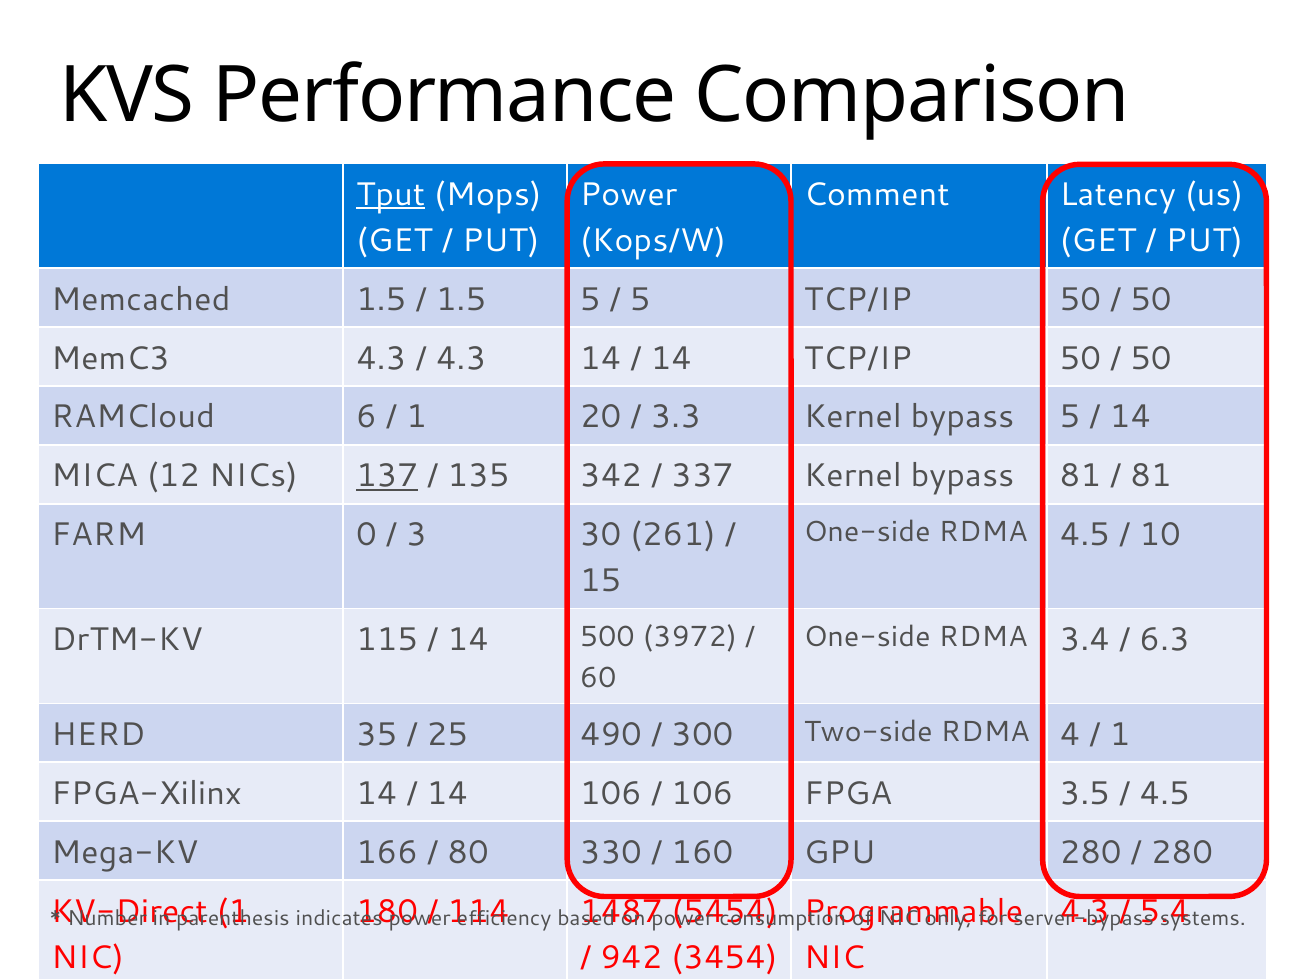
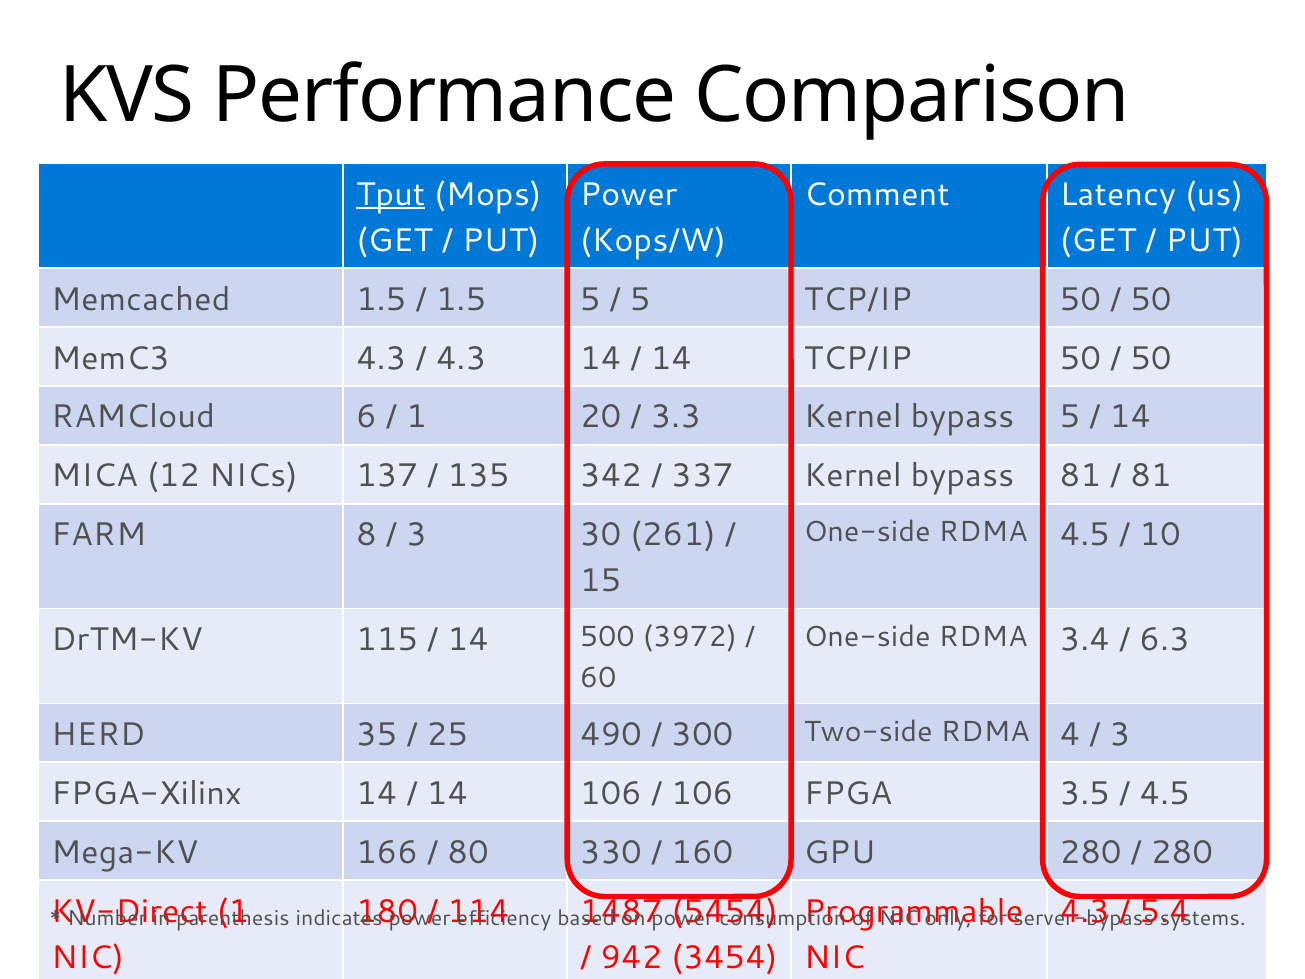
137 underline: present -> none
0: 0 -> 8
1 at (1120, 734): 1 -> 3
